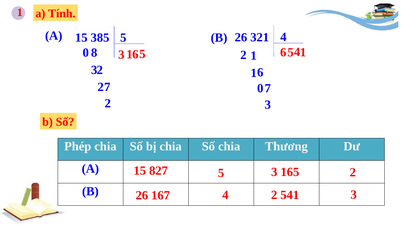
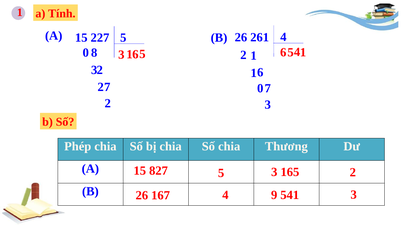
321: 321 -> 261
385: 385 -> 227
4 2: 2 -> 9
